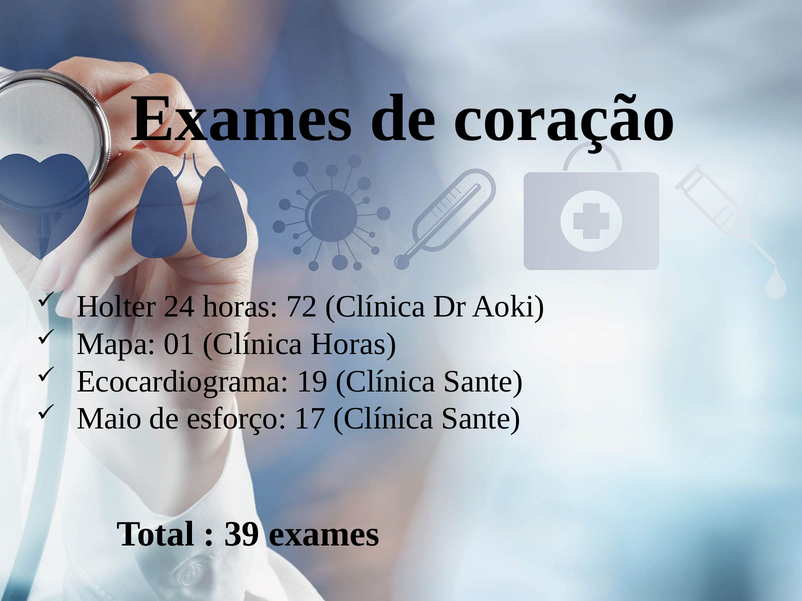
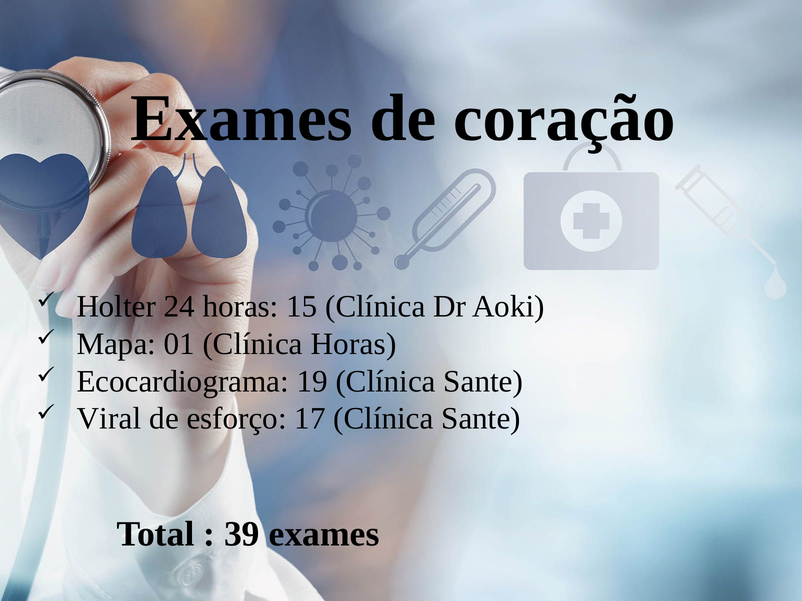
72: 72 -> 15
Maio: Maio -> Viral
